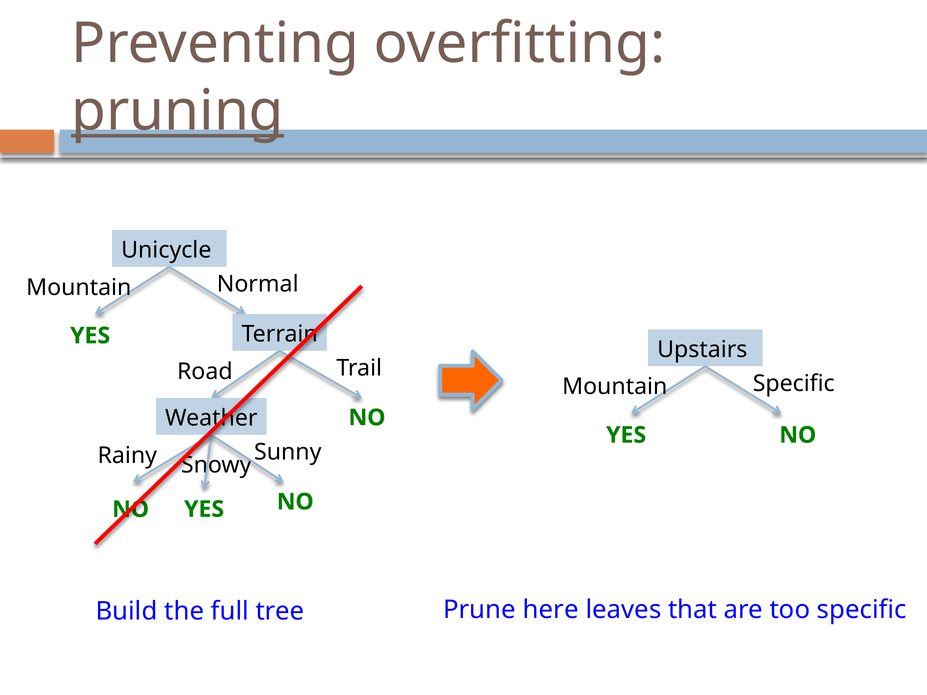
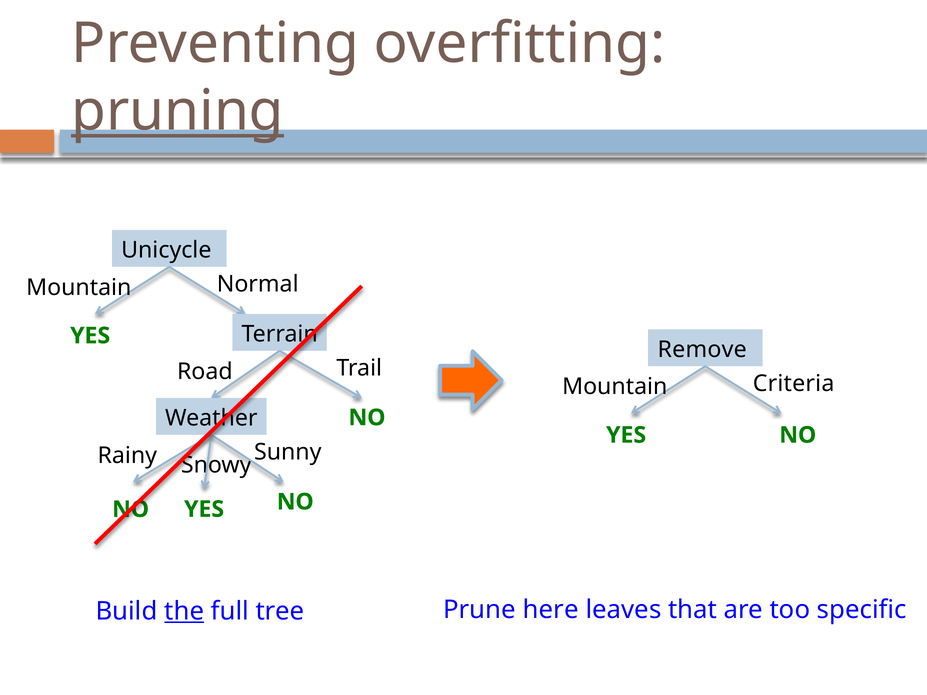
Upstairs: Upstairs -> Remove
Mountain Specific: Specific -> Criteria
the underline: none -> present
